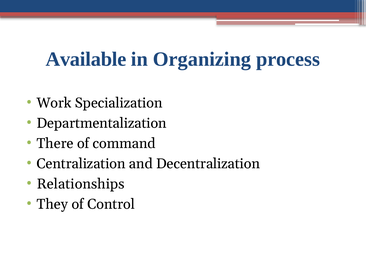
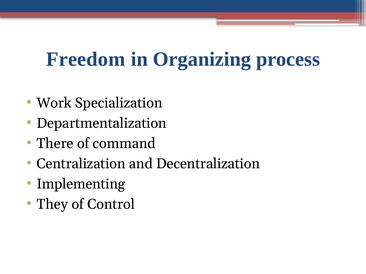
Available: Available -> Freedom
Relationships: Relationships -> Implementing
